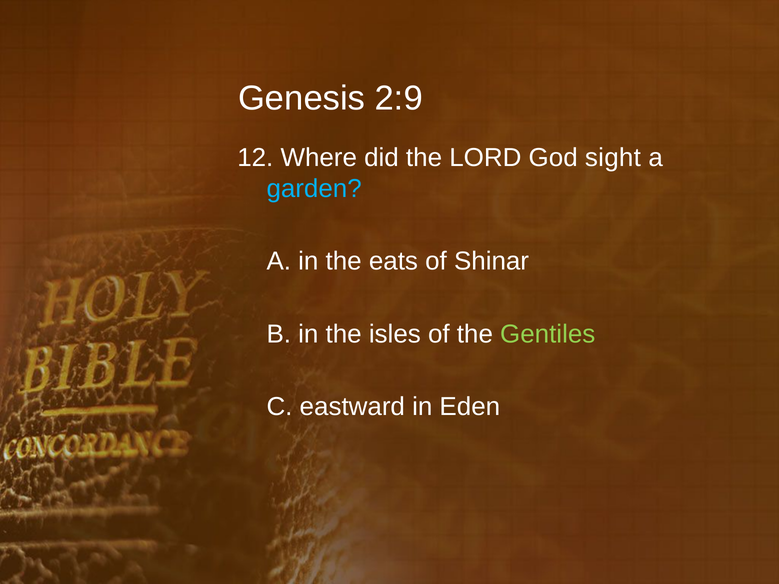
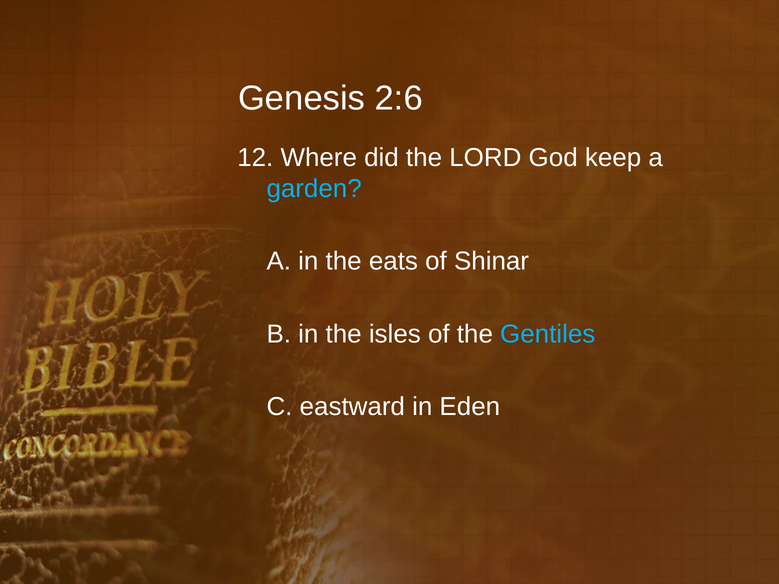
2:9: 2:9 -> 2:6
sight: sight -> keep
Gentiles colour: light green -> light blue
